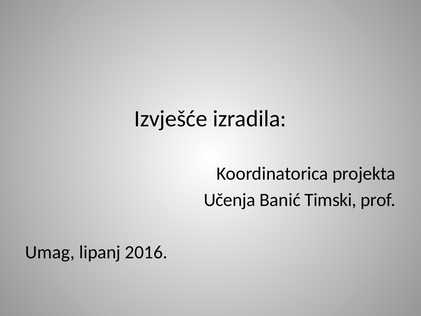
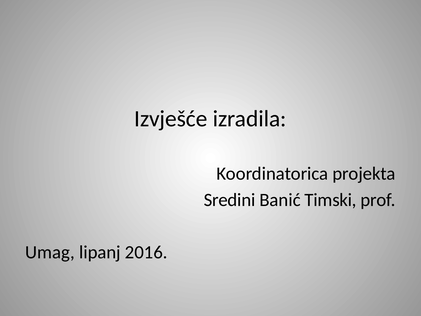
Učenja: Učenja -> Sredini
